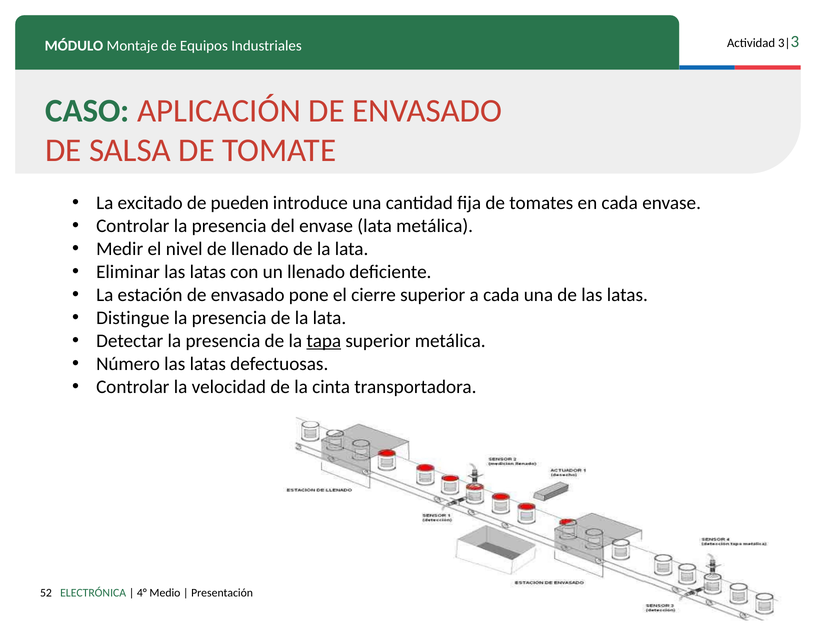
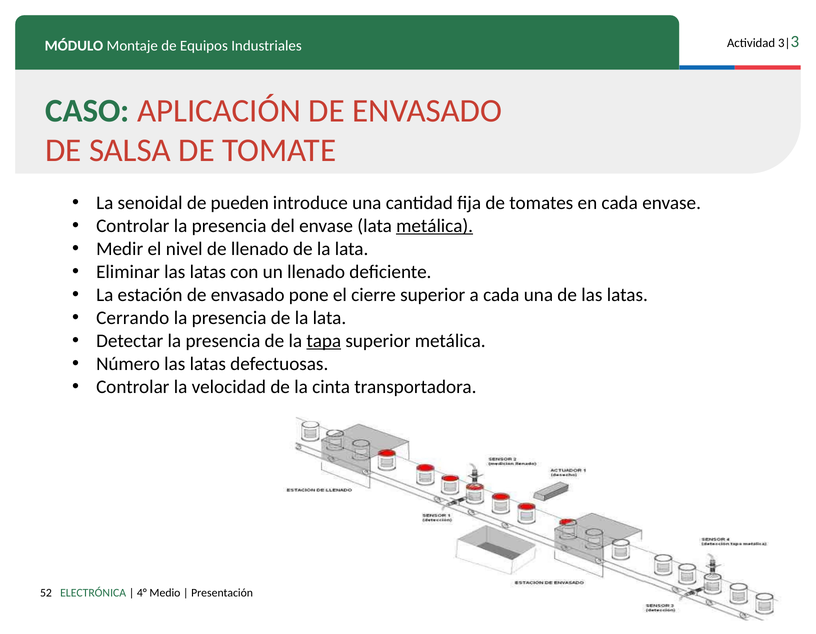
excitado: excitado -> senoidal
metálica at (435, 226) underline: none -> present
Distingue: Distingue -> Cerrando
